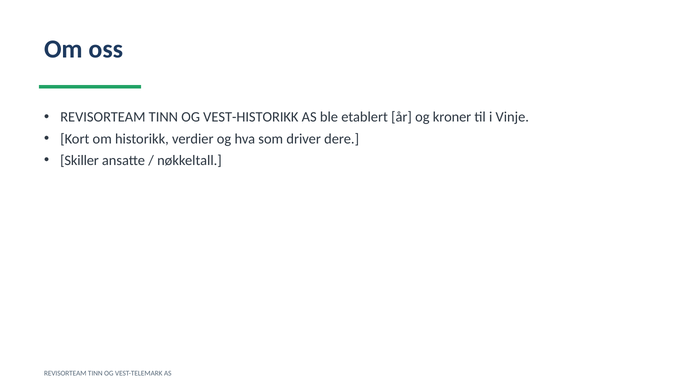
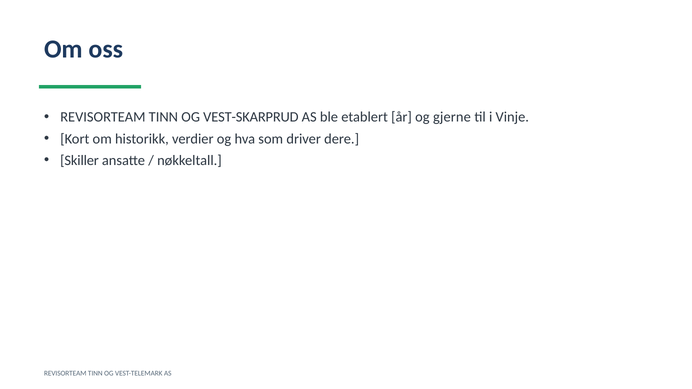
VEST-HISTORIKK: VEST-HISTORIKK -> VEST-SKARPRUD
kroner: kroner -> gjerne
